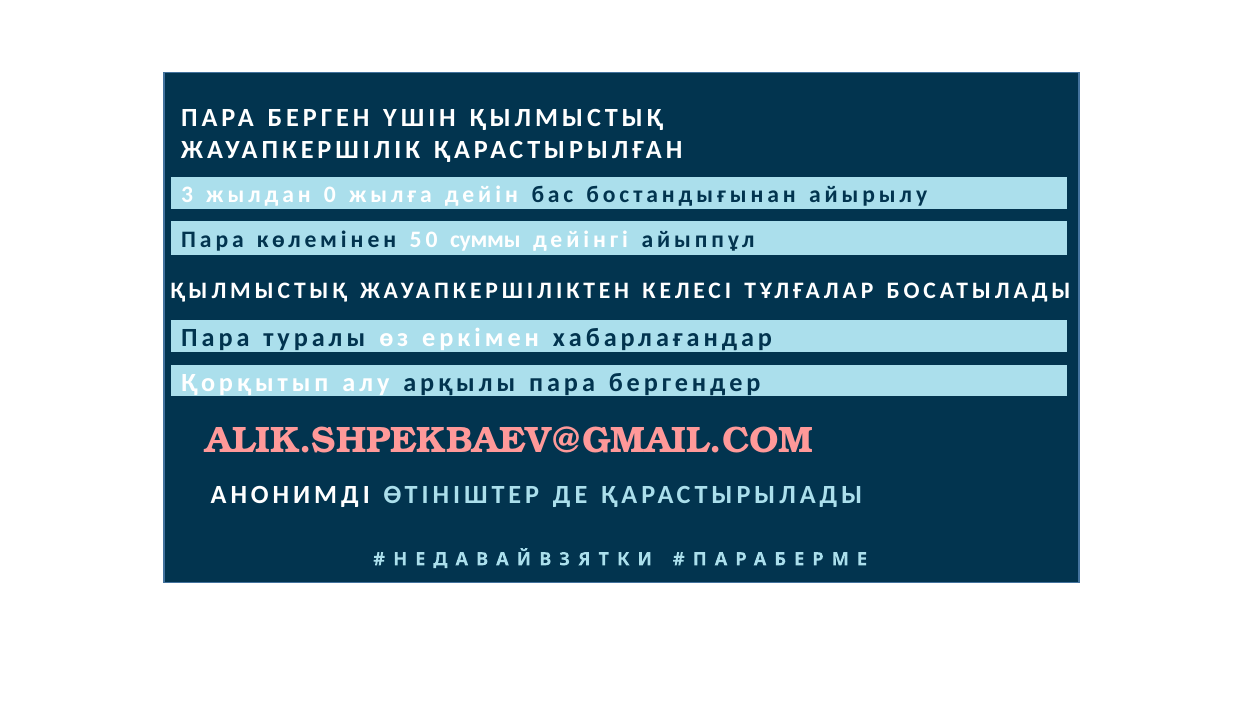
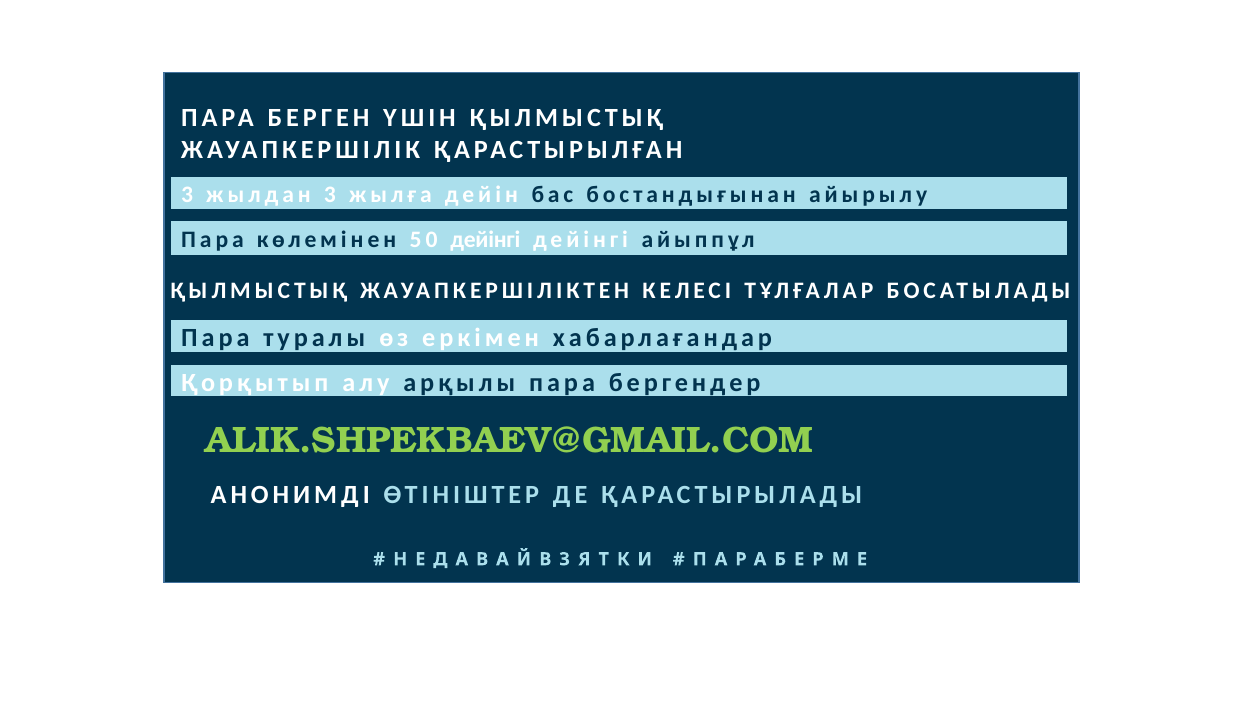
жылдан 0: 0 -> 3
50 суммы: суммы -> дейінгі
ALIK.SHPEKBAEV@GMAIL.COM colour: pink -> light green
